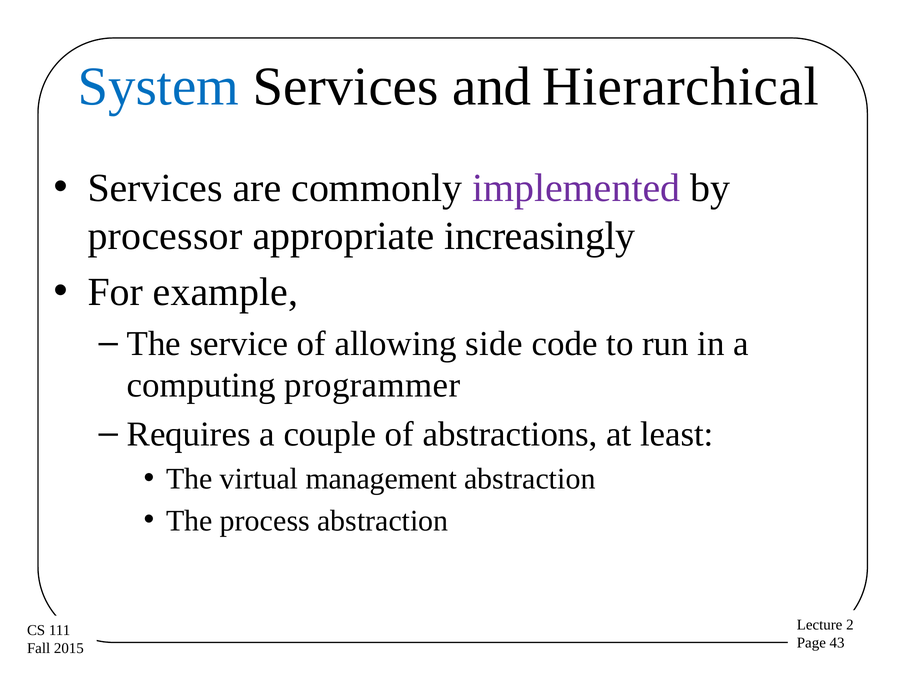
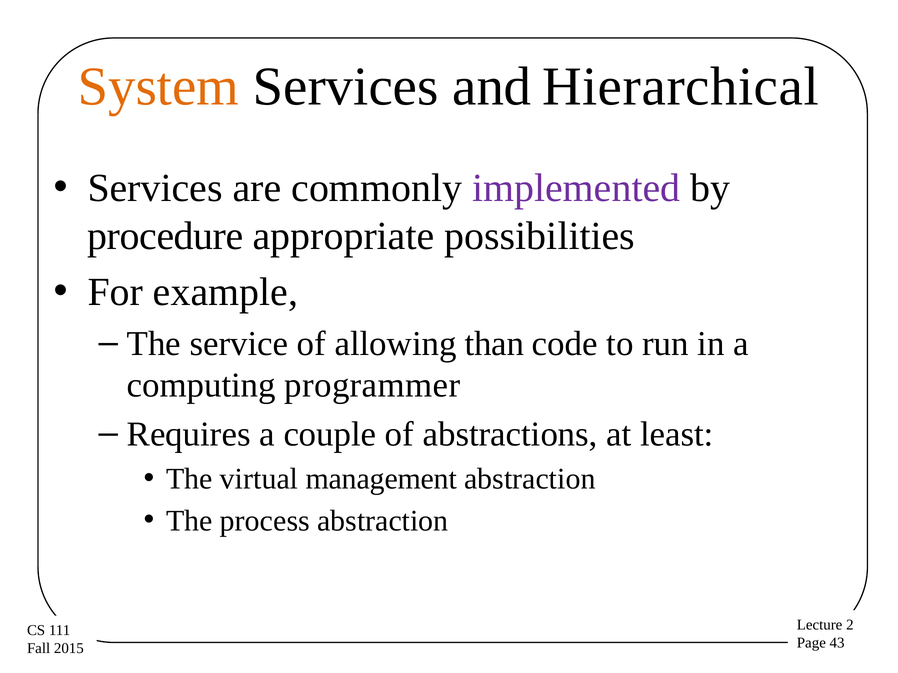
System colour: blue -> orange
processor: processor -> procedure
increasingly: increasingly -> possibilities
side: side -> than
